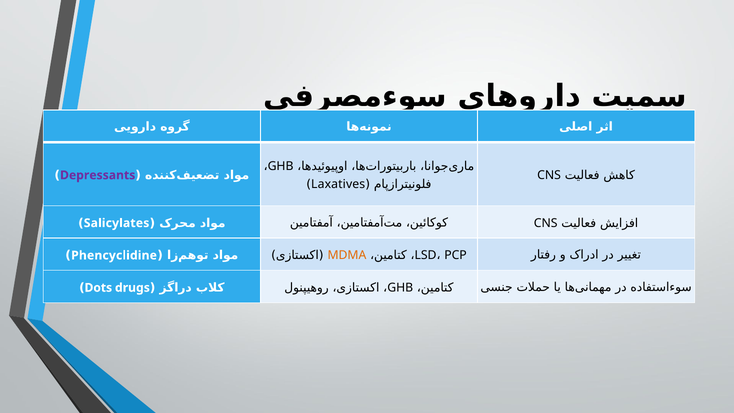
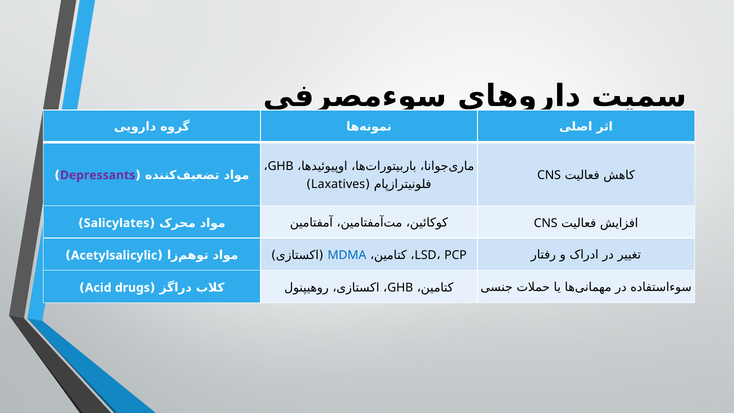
MDMA colour: orange -> blue
Phencyclidine: Phencyclidine -> Acetylsalicylic
Dots: Dots -> Acid
